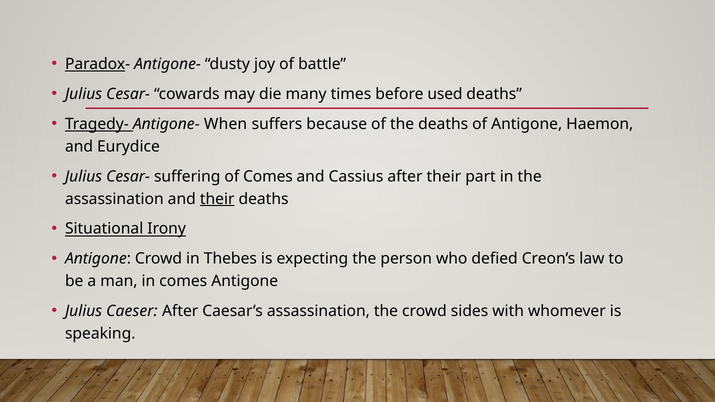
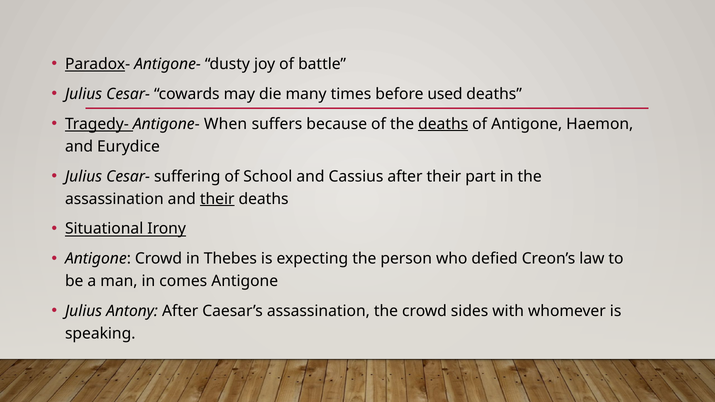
deaths at (443, 124) underline: none -> present
of Comes: Comes -> School
Caeser: Caeser -> Antony
